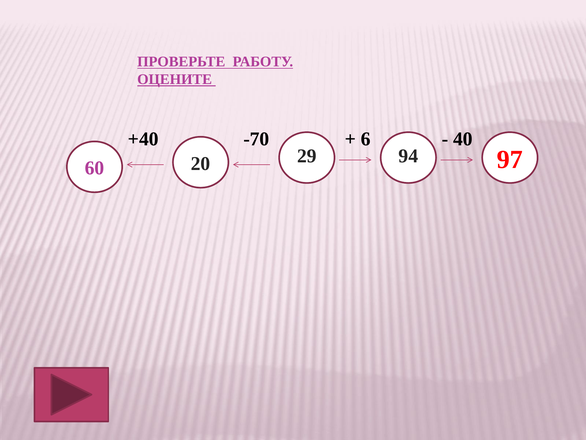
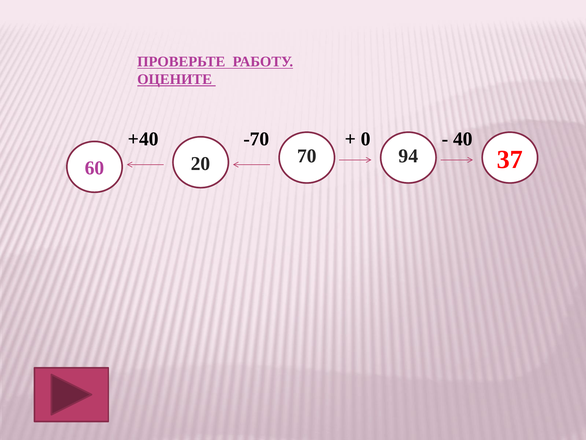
6: 6 -> 0
29: 29 -> 70
97: 97 -> 37
